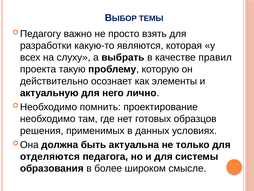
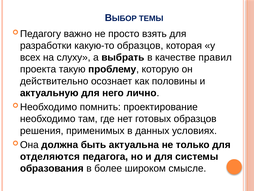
какую-то являются: являются -> образцов
элементы: элементы -> половины
